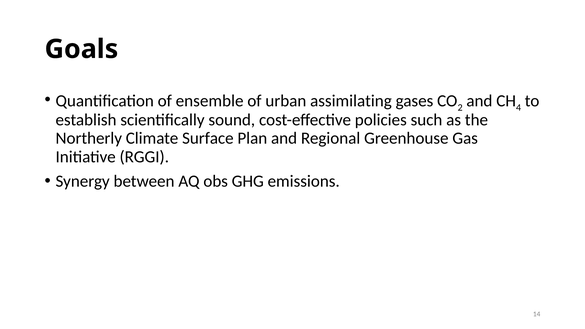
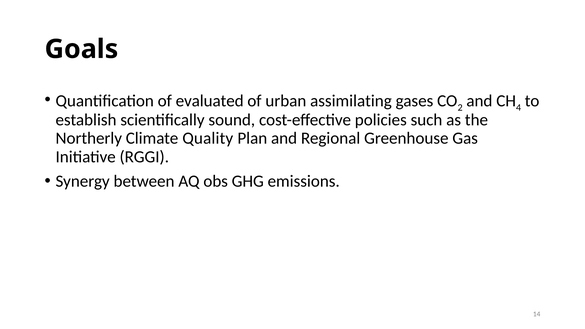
ensemble: ensemble -> evaluated
Surface: Surface -> Quality
